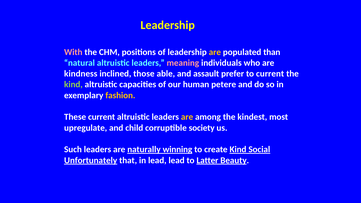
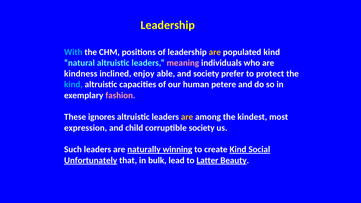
With colour: pink -> light blue
populated than: than -> kind
those: those -> enjoy
and assault: assault -> society
to current: current -> protect
kind at (73, 85) colour: light green -> light blue
fashion colour: yellow -> pink
These current: current -> ignores
upregulate: upregulate -> expression
in lead: lead -> bulk
